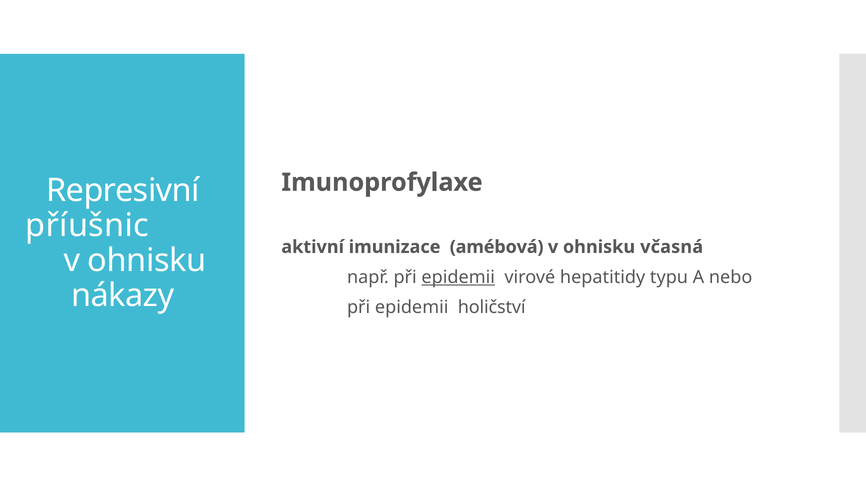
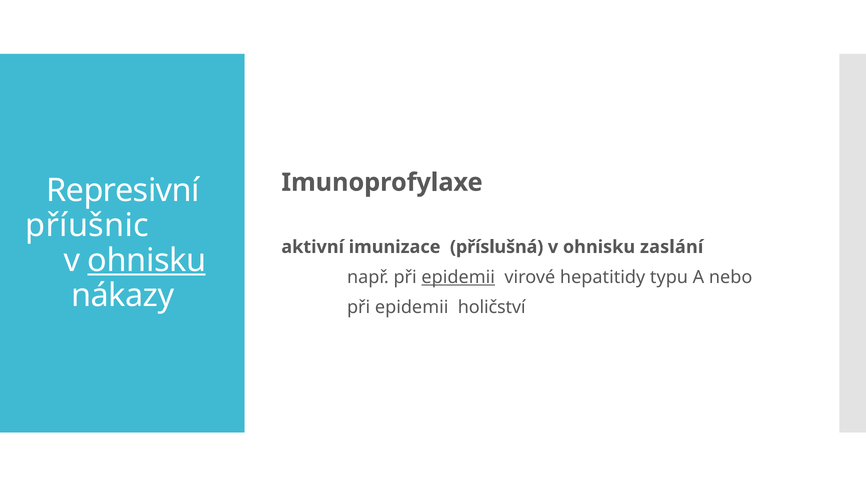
amébová: amébová -> příslušná
včasná: včasná -> zaslání
ohnisku at (147, 261) underline: none -> present
